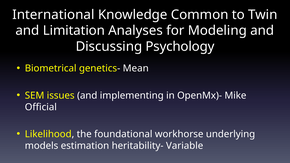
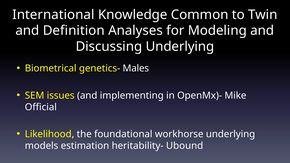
Limitation: Limitation -> Definition
Discussing Psychology: Psychology -> Underlying
Mean: Mean -> Males
Variable: Variable -> Ubound
